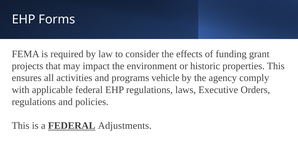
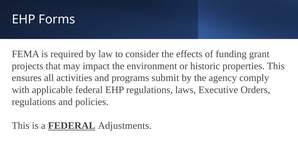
vehicle: vehicle -> submit
